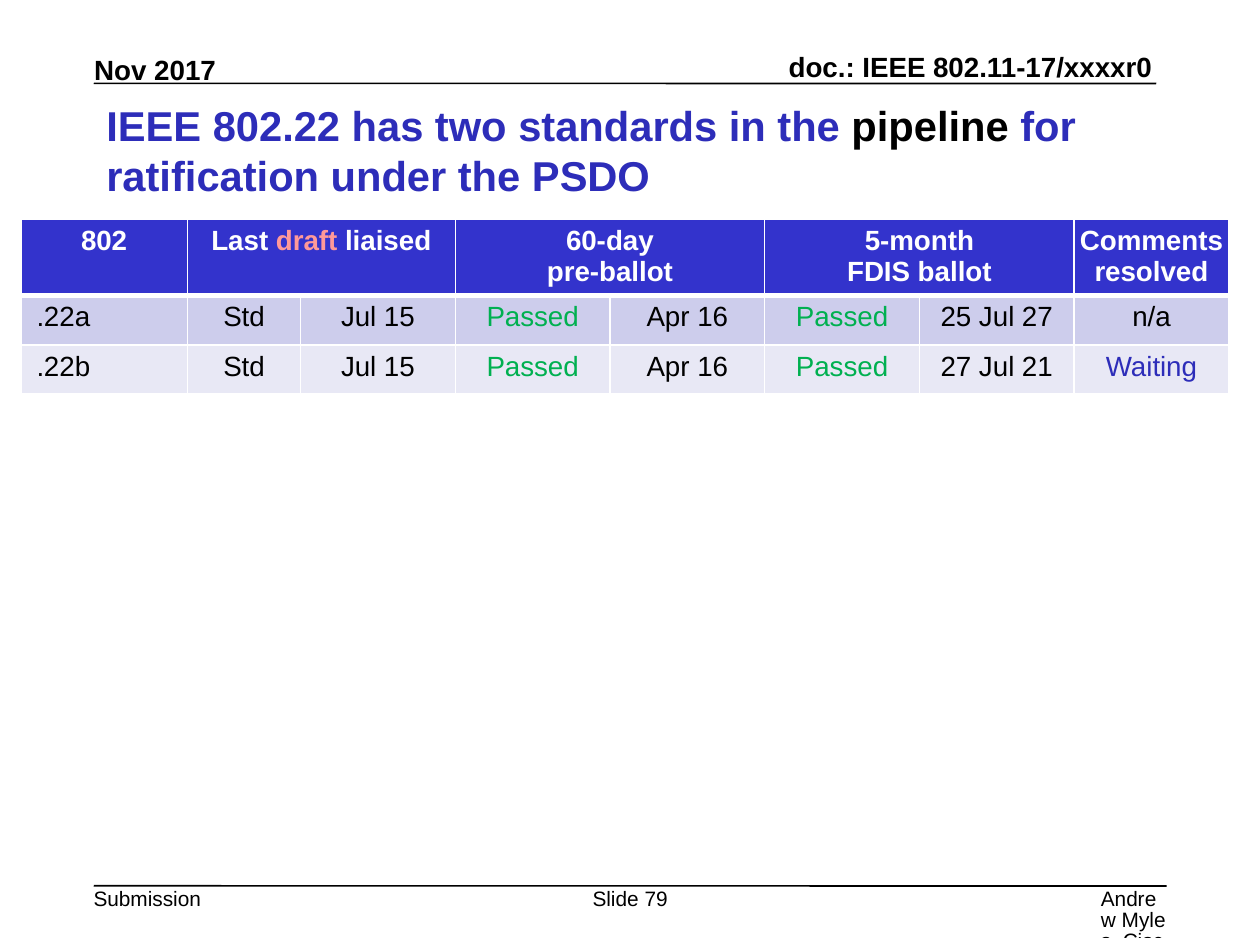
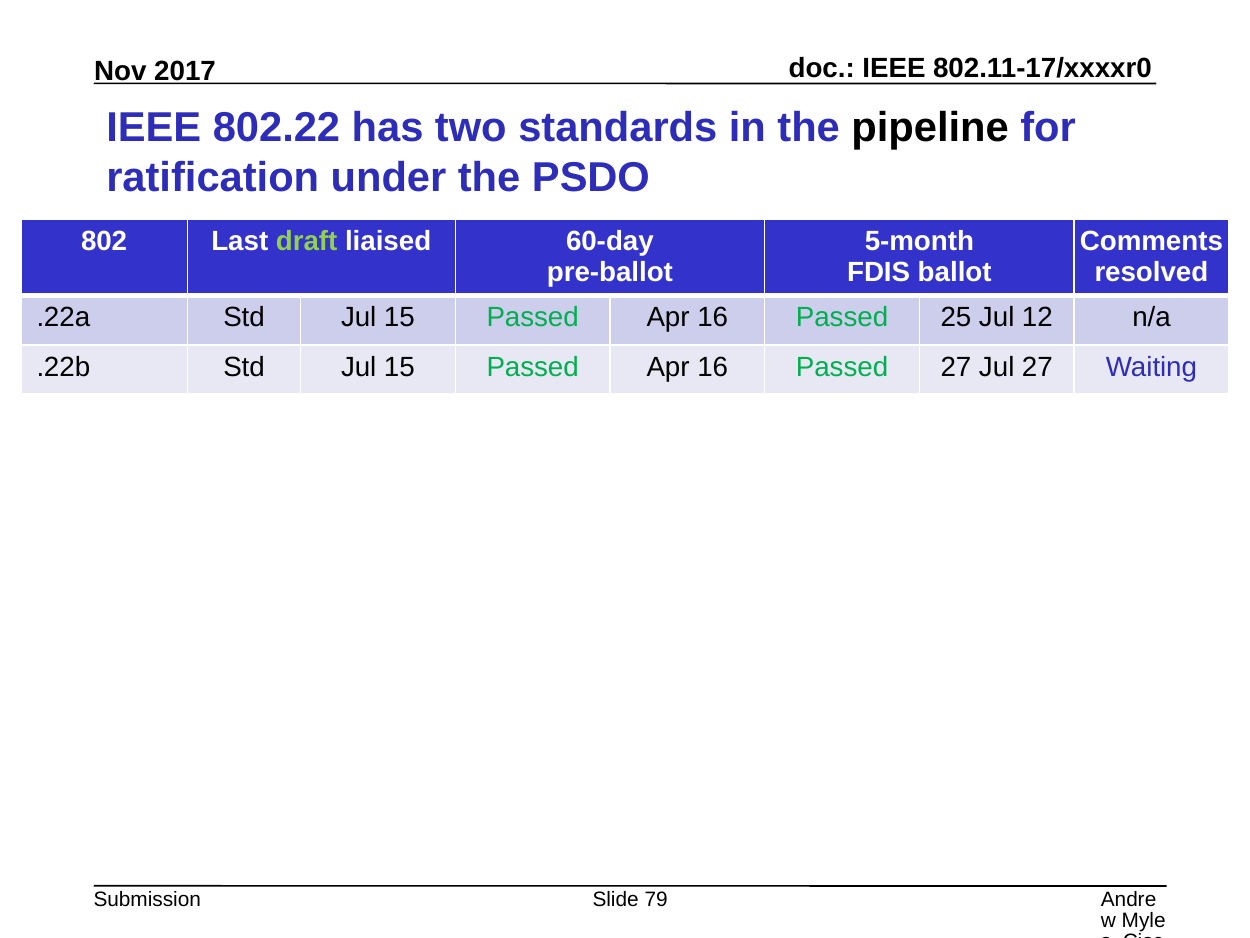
draft colour: pink -> light green
Jul 27: 27 -> 12
Jul 21: 21 -> 27
